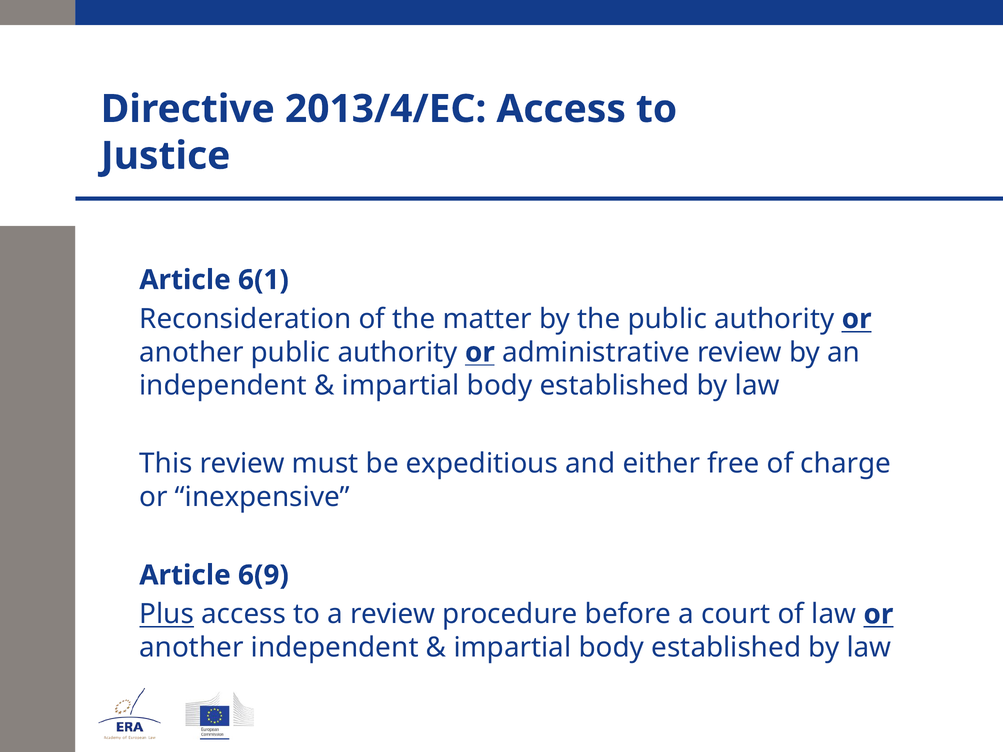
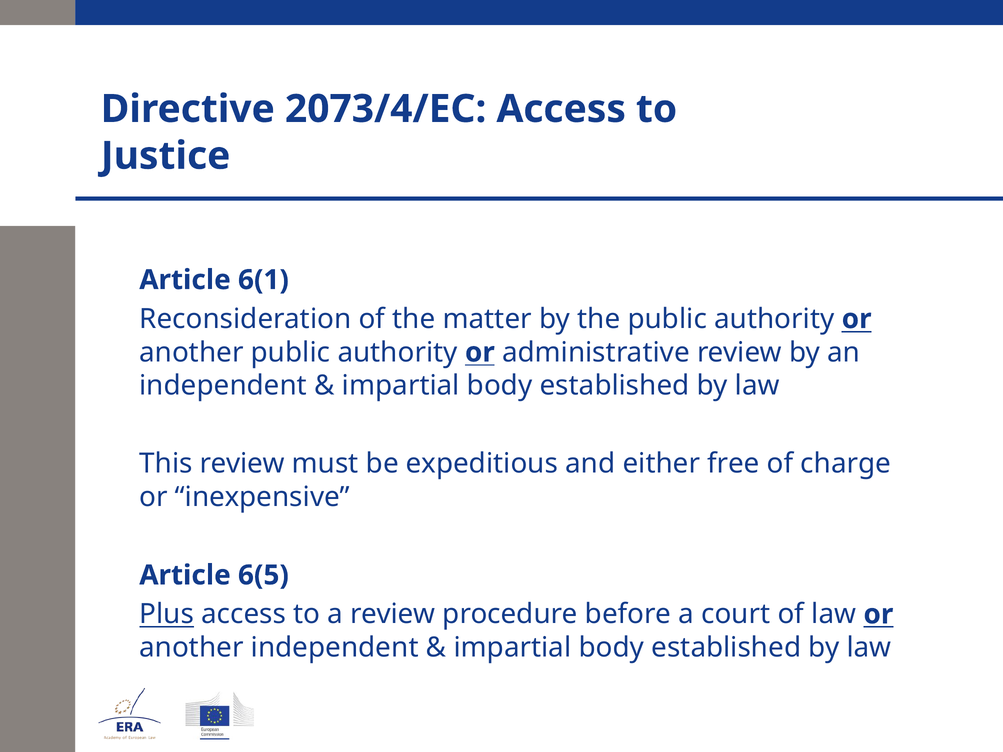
2013/4/EC: 2013/4/EC -> 2073/4/EC
6(9: 6(9 -> 6(5
